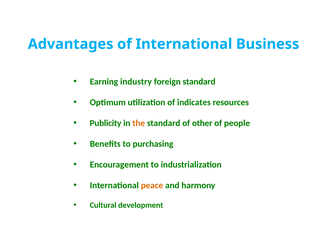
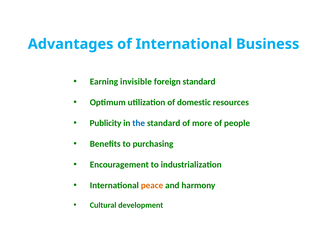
industry: industry -> invisible
indicates: indicates -> domestic
the colour: orange -> blue
other: other -> more
